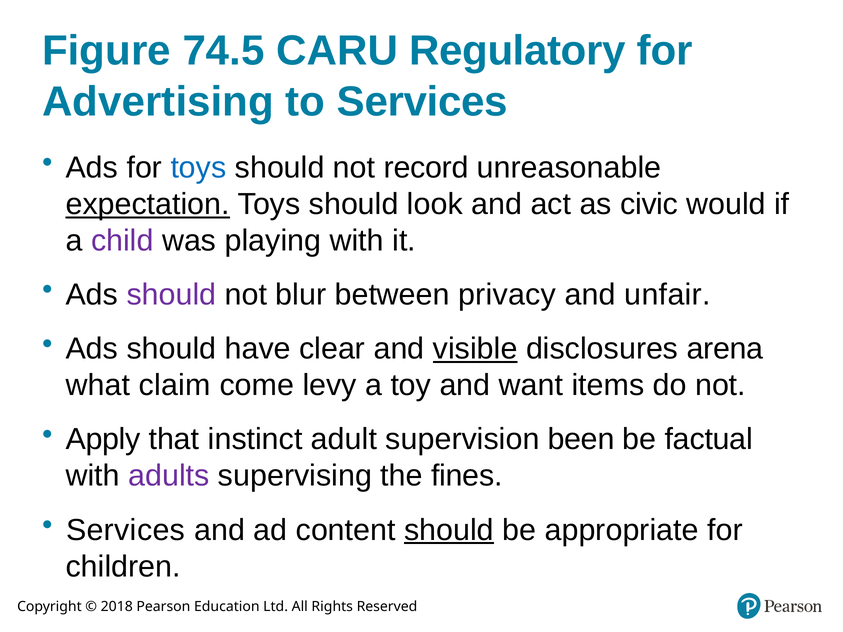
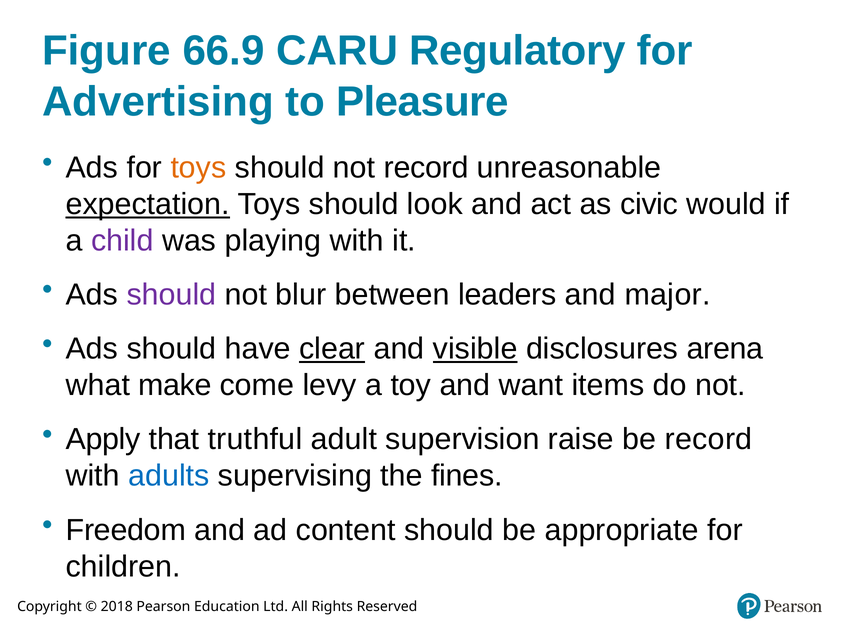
74.5: 74.5 -> 66.9
to Services: Services -> Pleasure
toys at (198, 168) colour: blue -> orange
privacy: privacy -> leaders
unfair: unfair -> major
clear underline: none -> present
claim: claim -> make
instinct: instinct -> truthful
been: been -> raise
be factual: factual -> record
adults colour: purple -> blue
Services at (126, 530): Services -> Freedom
should at (449, 530) underline: present -> none
